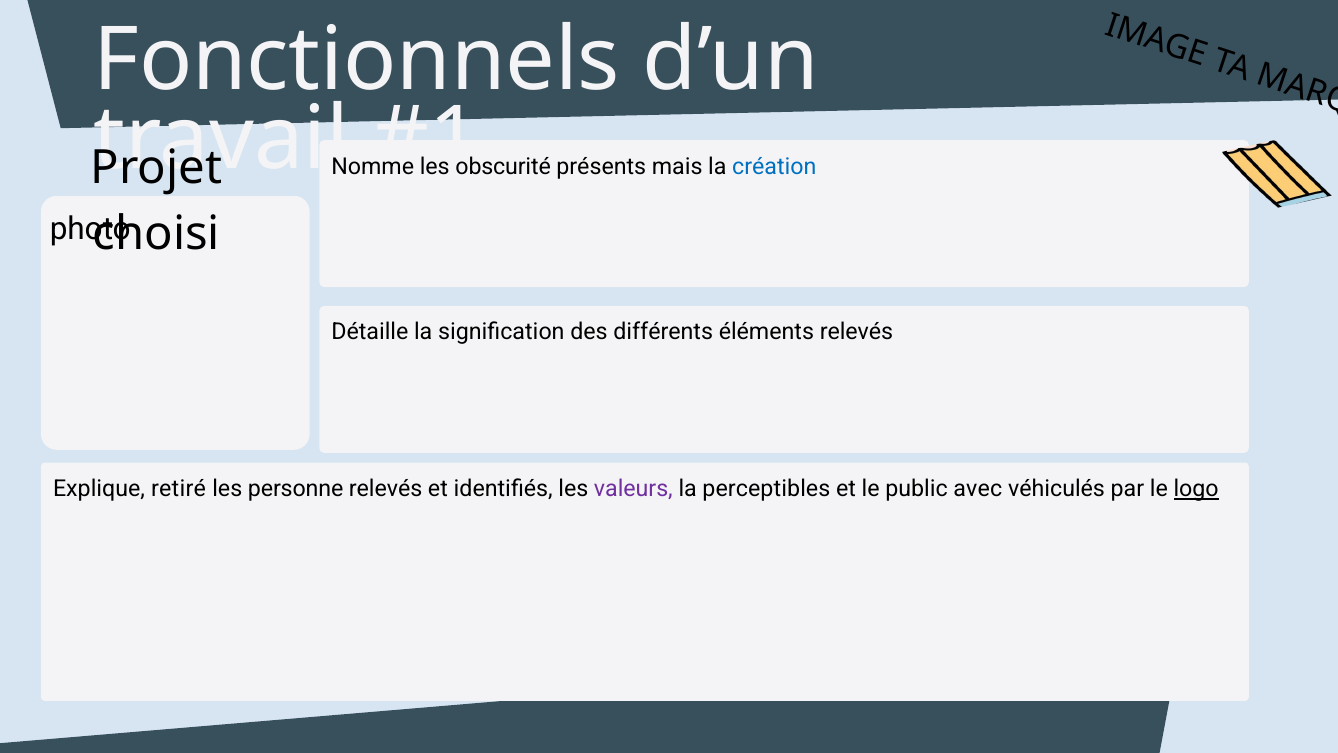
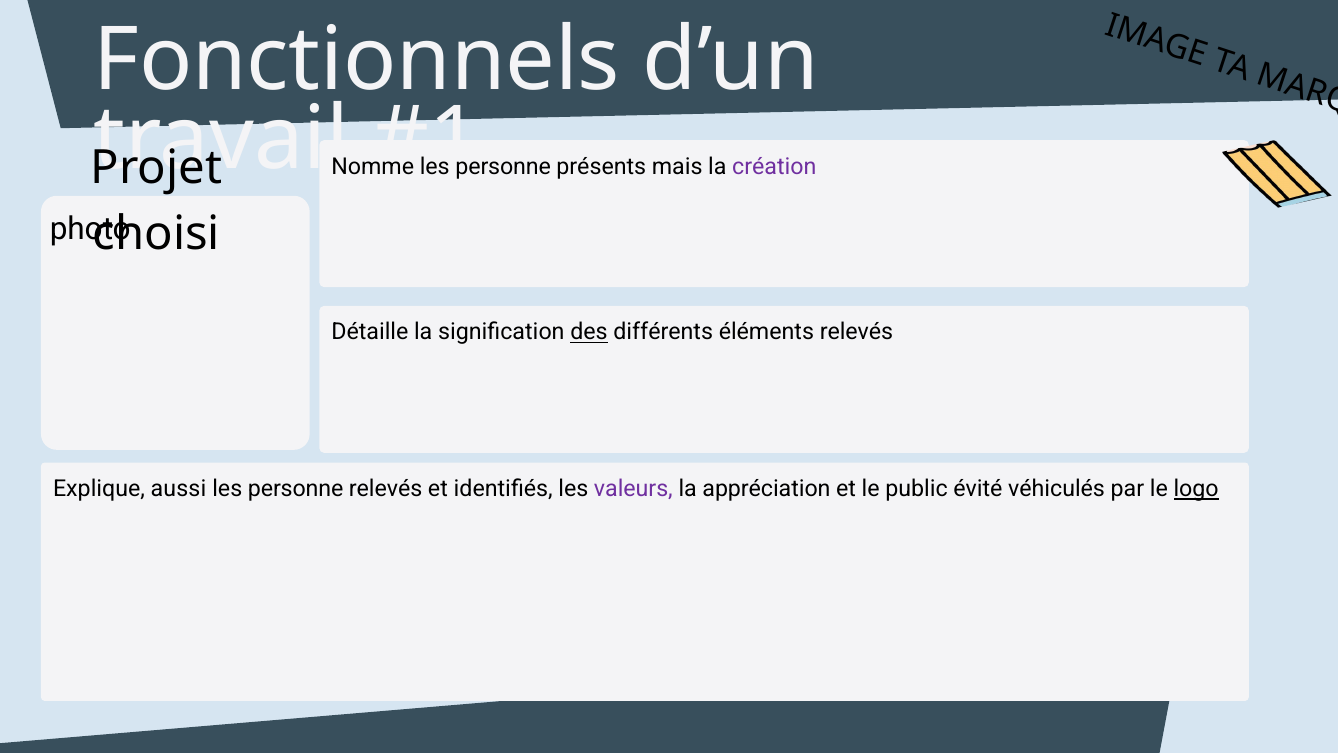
obscurité at (503, 166): obscurité -> personne
création colour: blue -> purple
des underline: none -> present
retiré: retiré -> aussi
perceptibles: perceptibles -> appréciation
avec: avec -> évité
